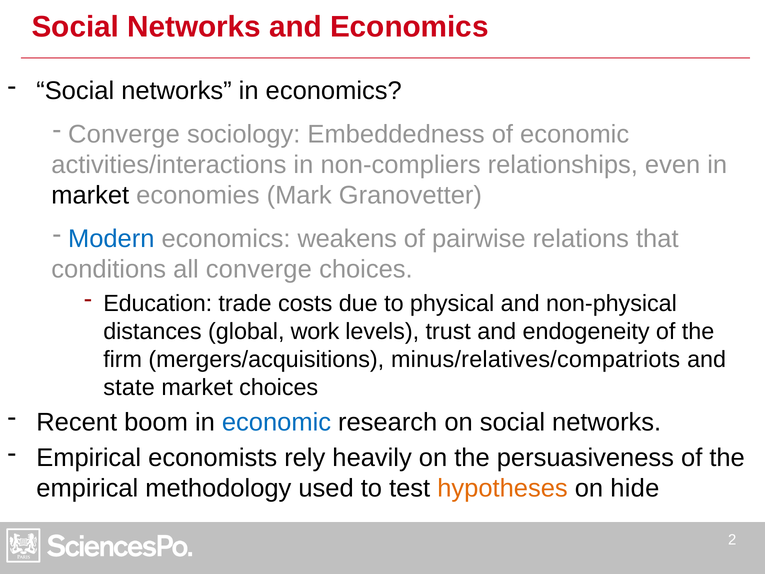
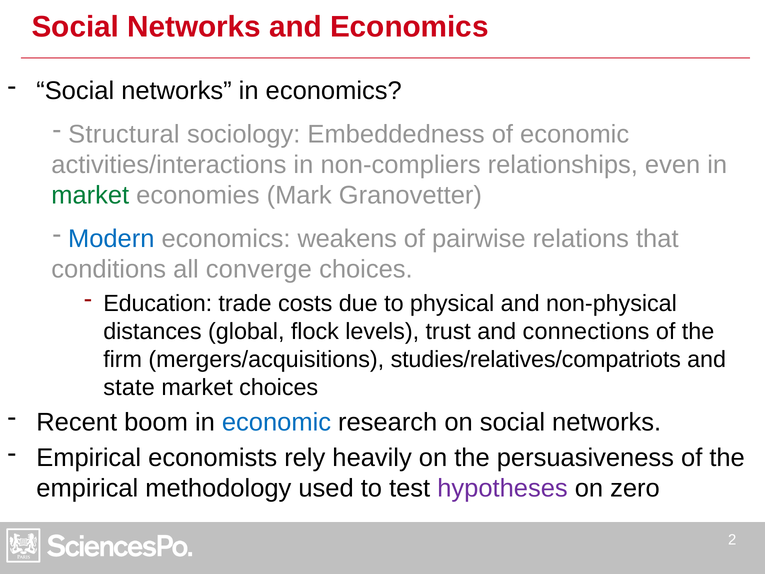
Converge at (124, 134): Converge -> Structural
market at (90, 195) colour: black -> green
work: work -> flock
endogeneity: endogeneity -> connections
minus/relatives/compatriots: minus/relatives/compatriots -> studies/relatives/compatriots
hypotheses colour: orange -> purple
hide: hide -> zero
